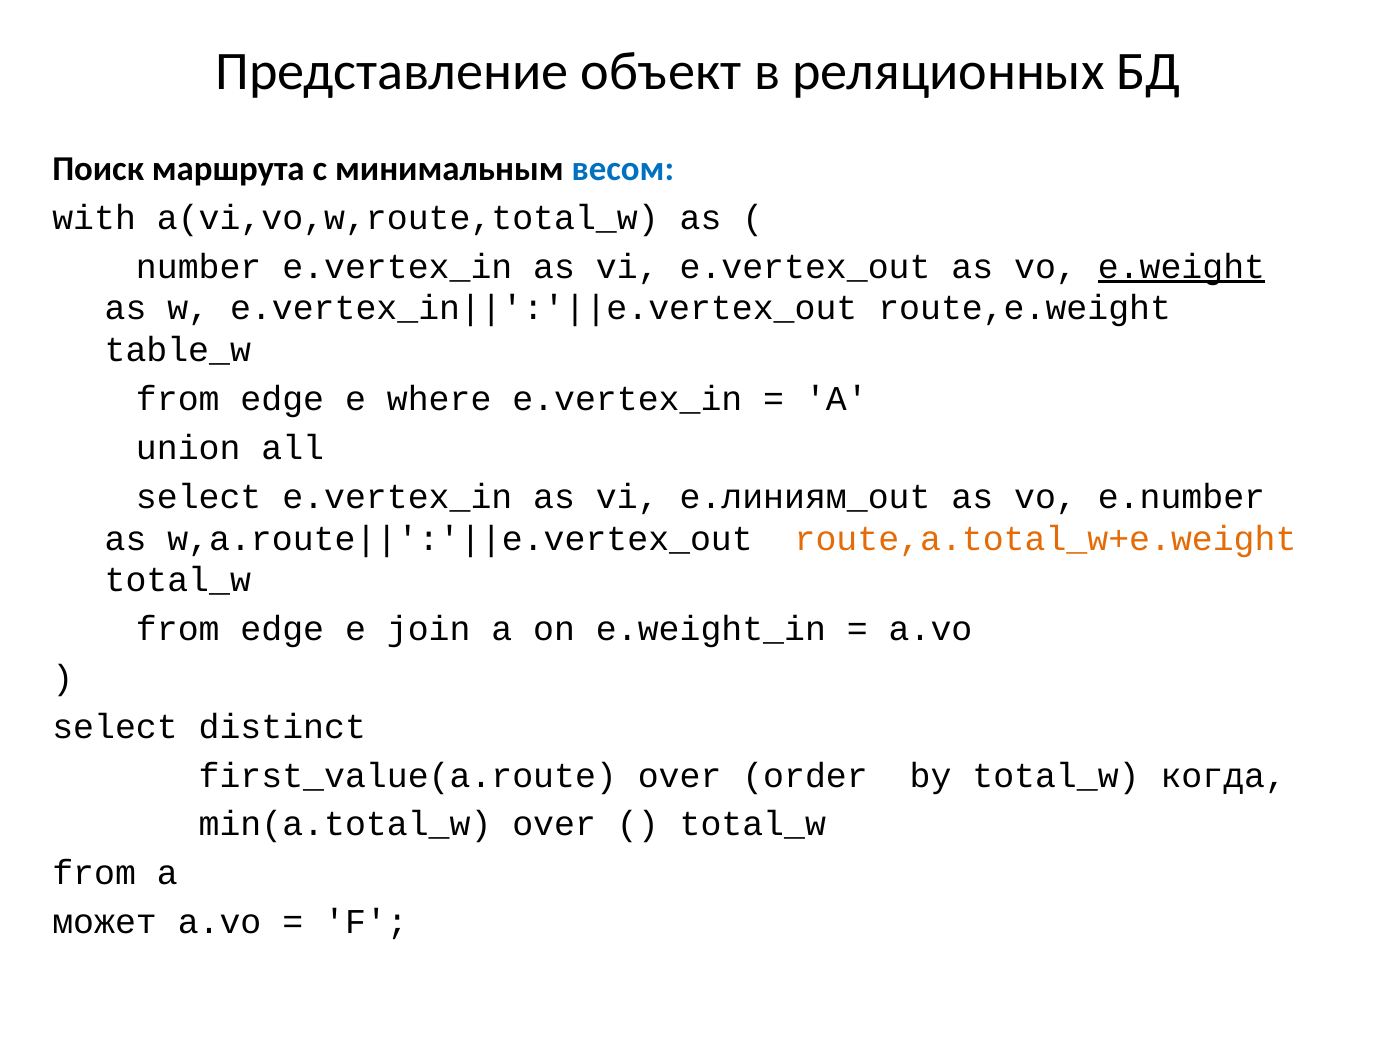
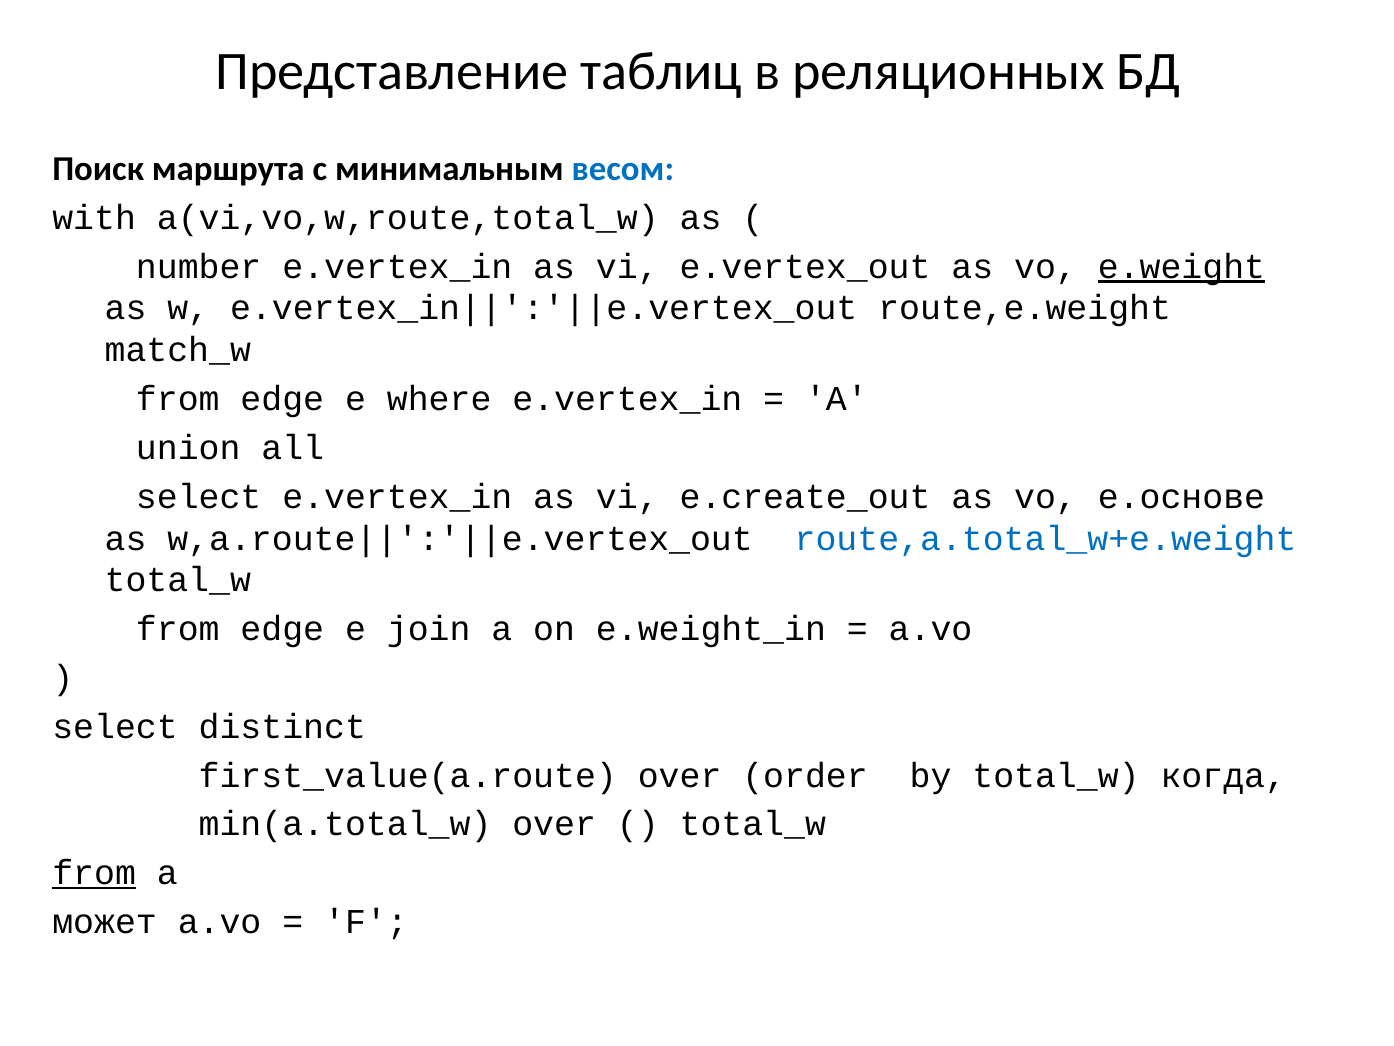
объект: объект -> таблиц
table_w: table_w -> match_w
e.линиям_out: e.линиям_out -> e.create_out
e.number: e.number -> e.основе
route,a.total_w+e.weight colour: orange -> blue
from at (94, 873) underline: none -> present
